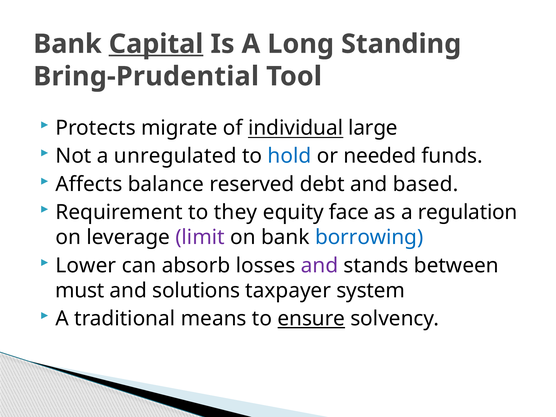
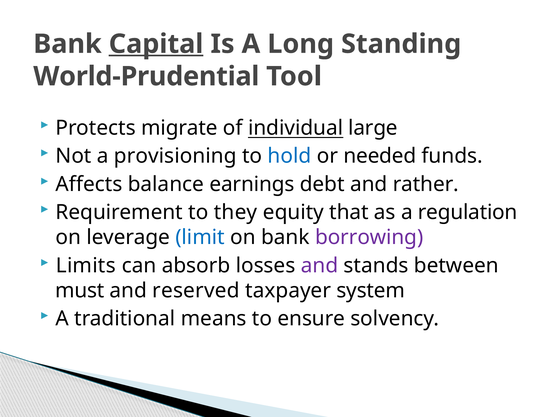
Bring-Prudential: Bring-Prudential -> World-Prudential
unregulated: unregulated -> provisioning
reserved: reserved -> earnings
based: based -> rather
face: face -> that
limit colour: purple -> blue
borrowing colour: blue -> purple
Lower: Lower -> Limits
solutions: solutions -> reserved
ensure underline: present -> none
